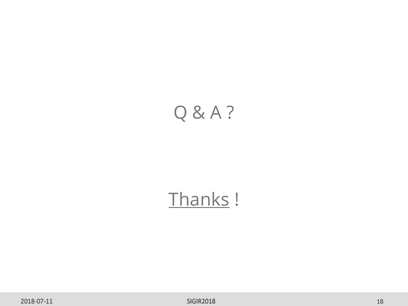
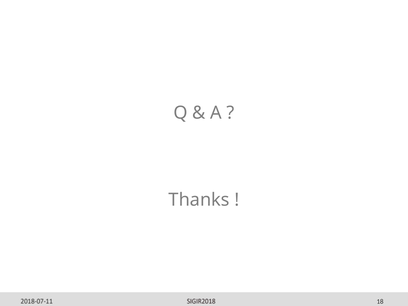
Thanks underline: present -> none
